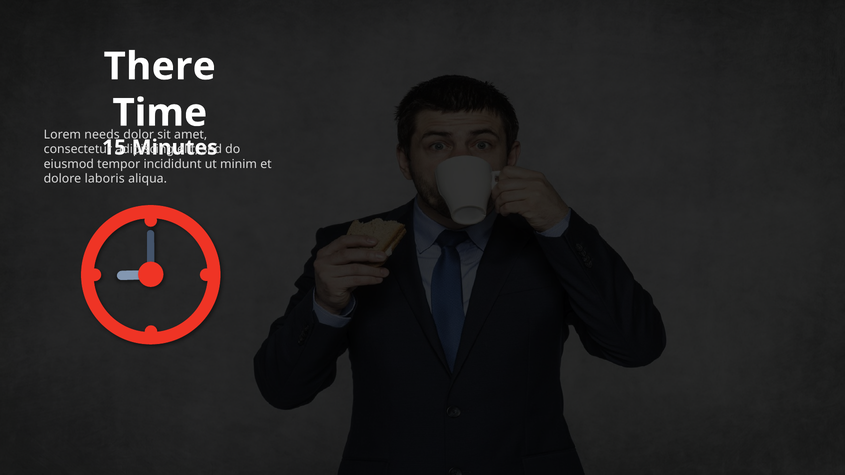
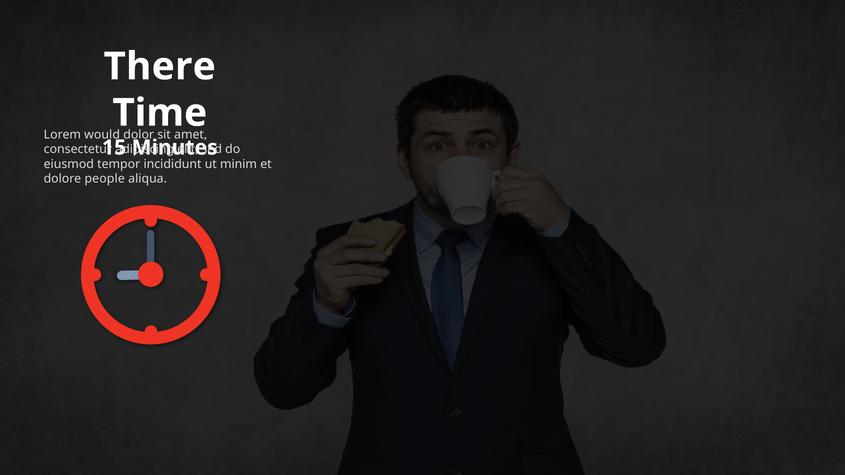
needs: needs -> would
laboris: laboris -> people
